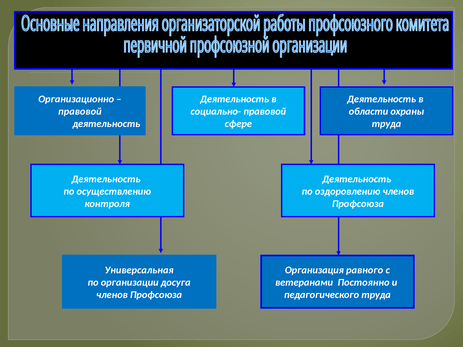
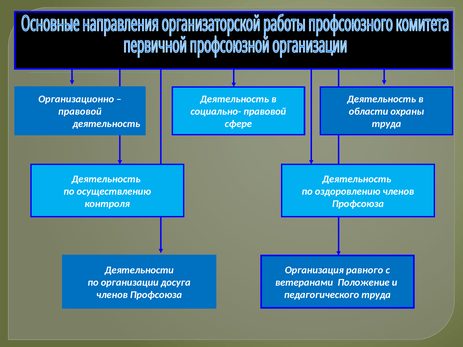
Универсальная: Универсальная -> Деятельности
Постоянно: Постоянно -> Положение
